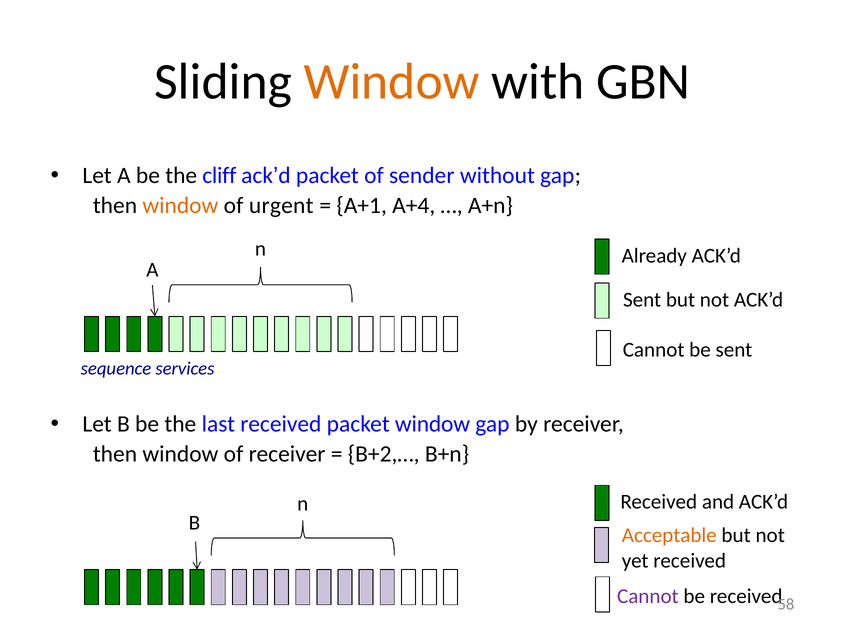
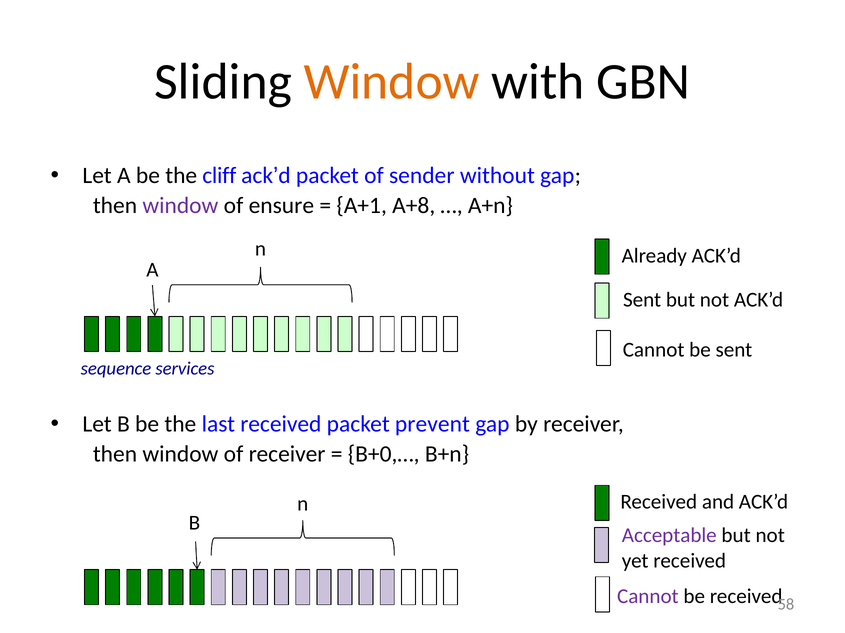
window at (180, 206) colour: orange -> purple
urgent: urgent -> ensure
A+4: A+4 -> A+8
packet window: window -> prevent
B+2,…: B+2,… -> B+0,…
Acceptable colour: orange -> purple
